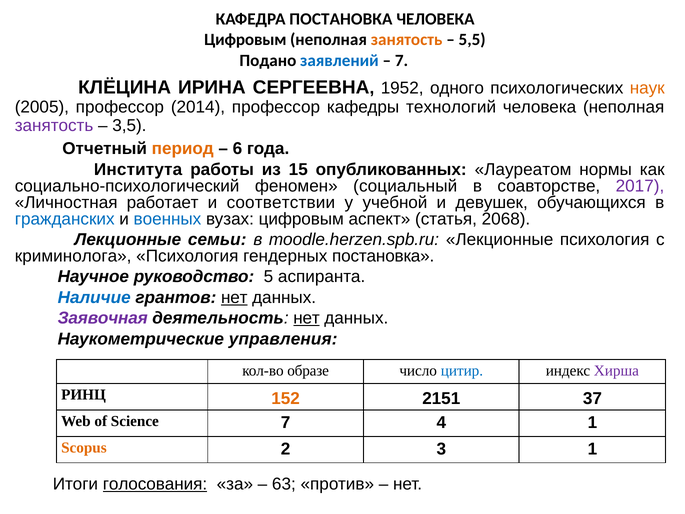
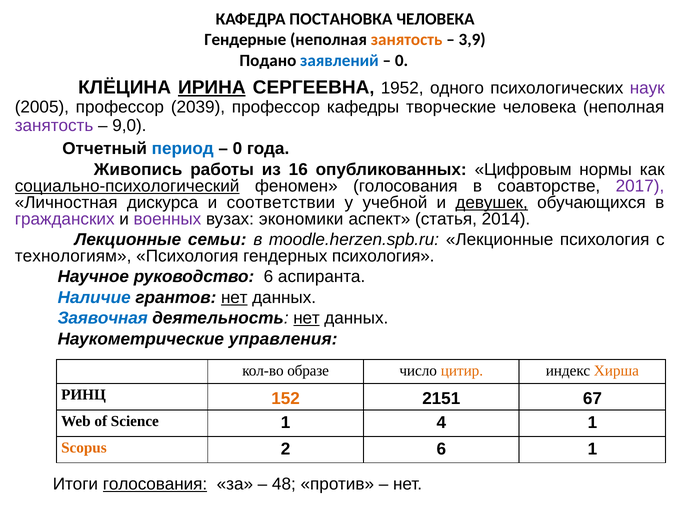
Цифровым at (245, 40): Цифровым -> Гендерные
5,5: 5,5 -> 3,9
7 at (402, 60): 7 -> 0
ИРИНА underline: none -> present
наук colour: orange -> purple
2014: 2014 -> 2039
технологий: технологий -> творческие
3,5: 3,5 -> 9,0
период colour: orange -> blue
6 at (237, 148): 6 -> 0
Института: Института -> Живопись
15: 15 -> 16
Лауреатом: Лауреатом -> Цифровым
социально-психологический underline: none -> present
феномен социальный: социальный -> голосования
работает: работает -> дискурса
девушек underline: none -> present
гражданских colour: blue -> purple
военных colour: blue -> purple
вузах цифровым: цифровым -> экономики
2068: 2068 -> 2014
криминолога: криминолога -> технологиям
гендерных постановка: постановка -> психология
руководство 5: 5 -> 6
Заявочная colour: purple -> blue
цитир colour: blue -> orange
Хирша colour: purple -> orange
37: 37 -> 67
Science 7: 7 -> 1
2 3: 3 -> 6
63: 63 -> 48
